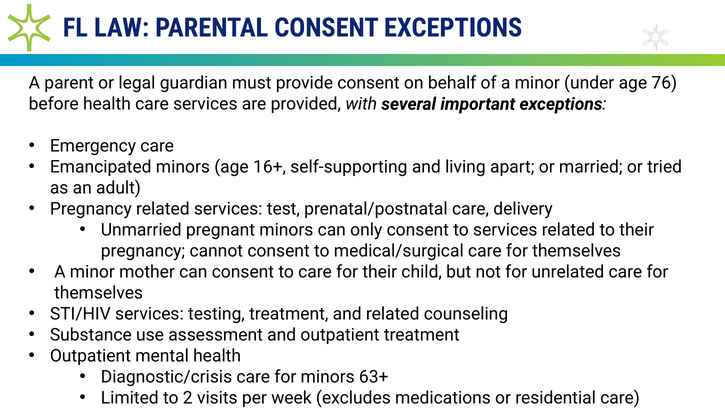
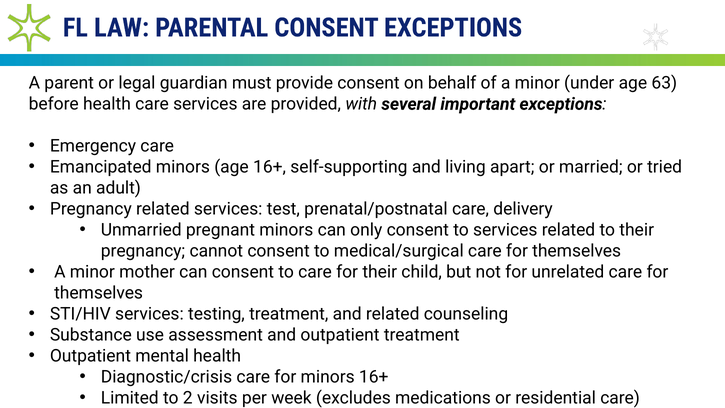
76: 76 -> 63
minors 63+: 63+ -> 16+
